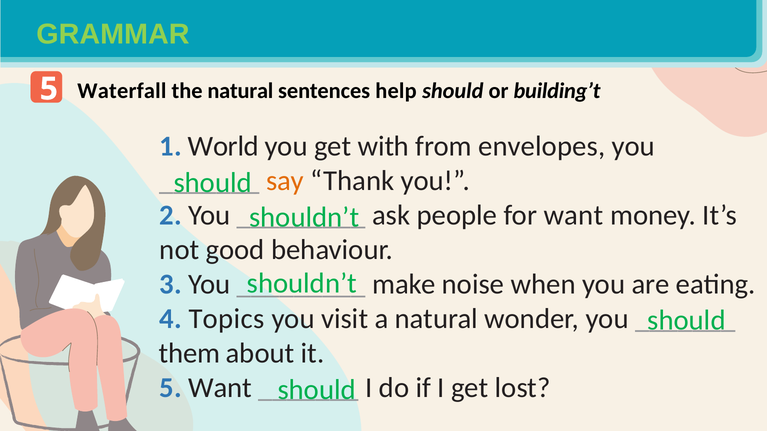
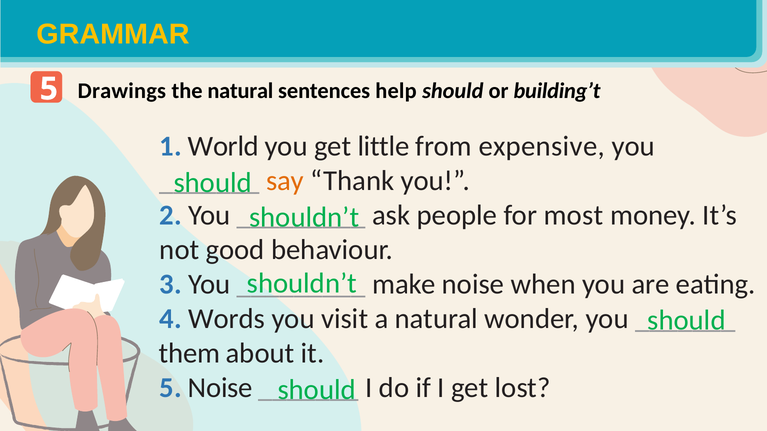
GRAMMAR colour: light green -> yellow
Waterfall: Waterfall -> Drawings
with: with -> little
envelopes: envelopes -> expensive
for want: want -> most
Topics: Topics -> Words
5 Want: Want -> Noise
